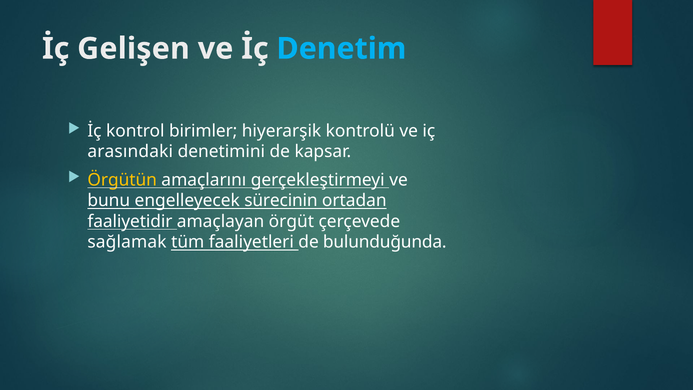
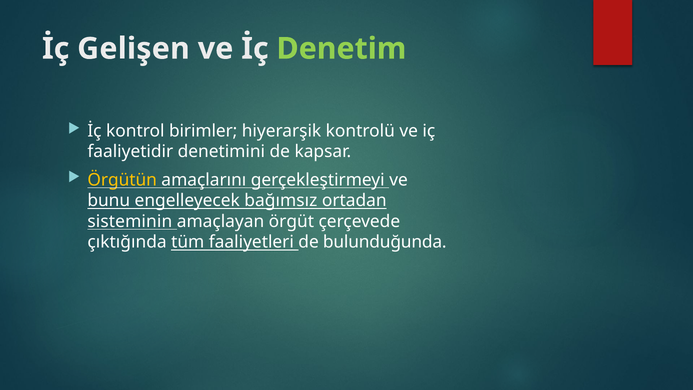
Denetim colour: light blue -> light green
arasındaki: arasındaki -> faaliyetidir
sürecinin: sürecinin -> bağımsız
faaliyetidir: faaliyetidir -> sisteminin
sağlamak: sağlamak -> çıktığında
